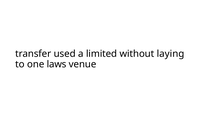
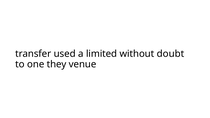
laying: laying -> doubt
laws: laws -> they
